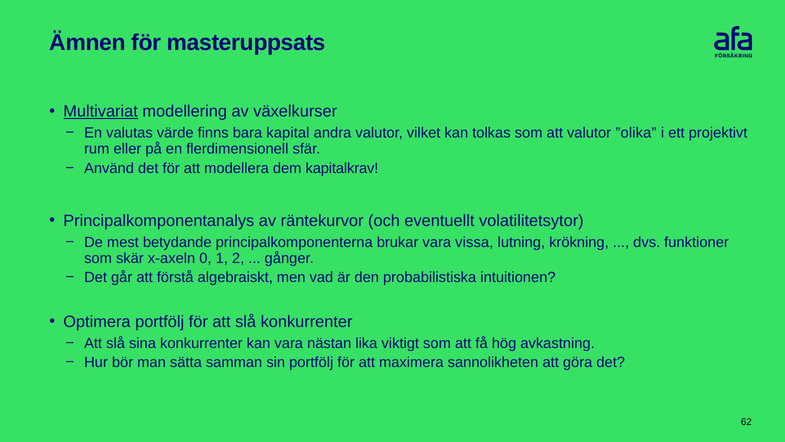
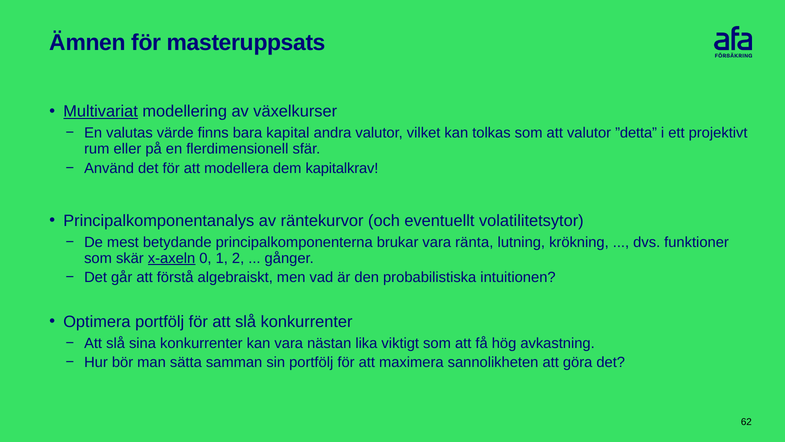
”olika: ”olika -> ”detta
vissa: vissa -> ränta
x-axeln underline: none -> present
